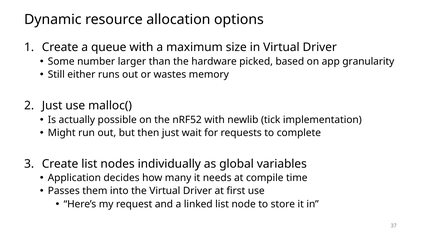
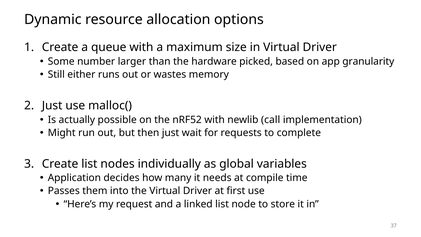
tick: tick -> call
